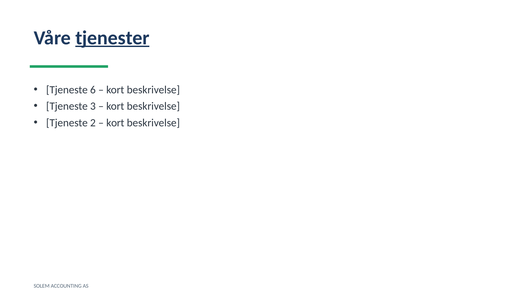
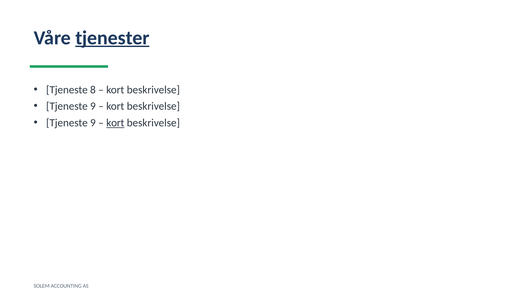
6: 6 -> 8
3 at (93, 106): 3 -> 9
2 at (93, 123): 2 -> 9
kort at (115, 123) underline: none -> present
